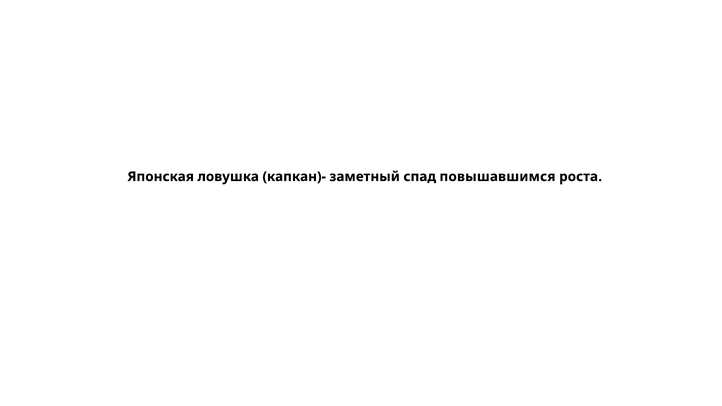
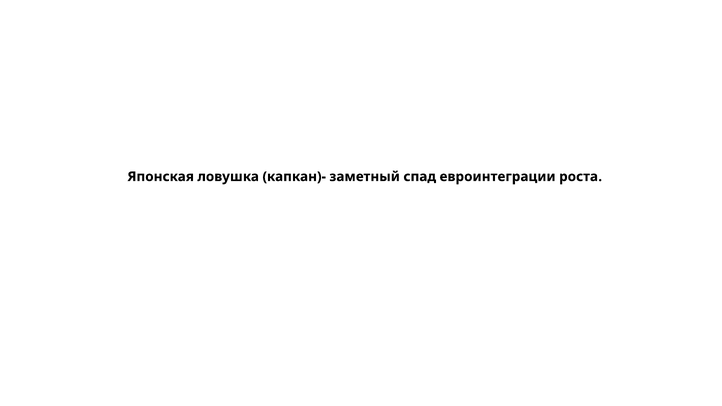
повышавшимся: повышавшимся -> евроинтеграции
